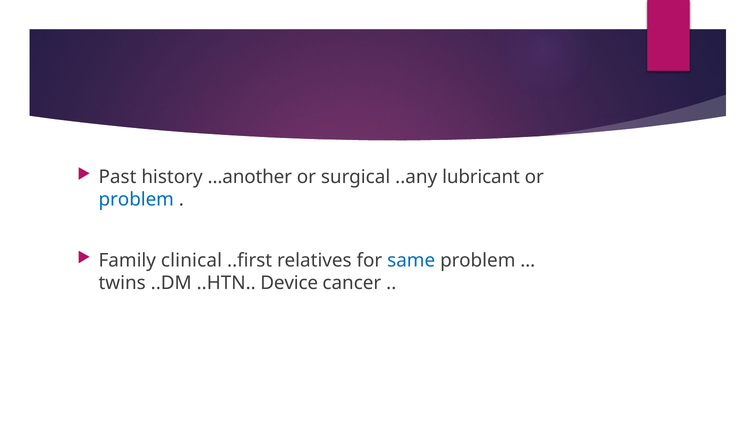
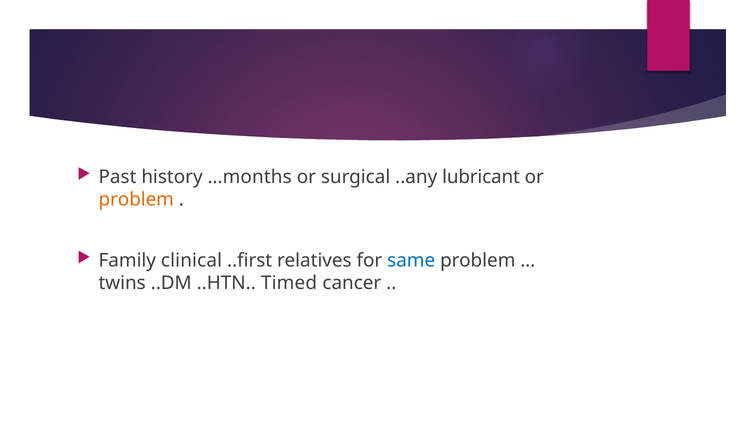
…another: …another -> …months
problem at (136, 200) colour: blue -> orange
Device: Device -> Timed
